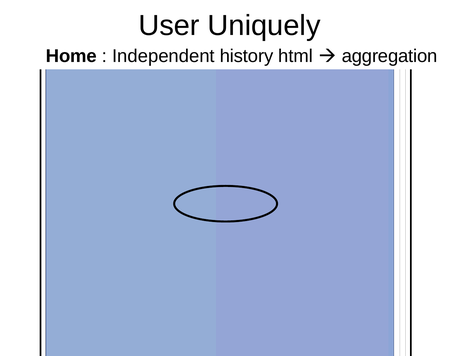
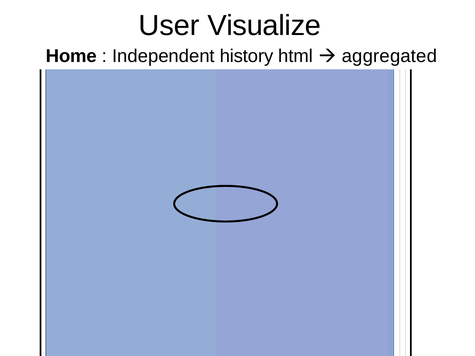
Uniquely: Uniquely -> Visualize
aggregation: aggregation -> aggregated
